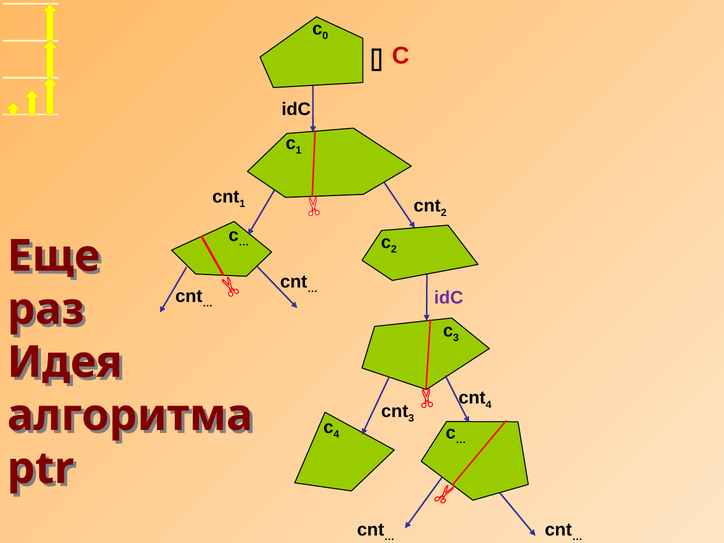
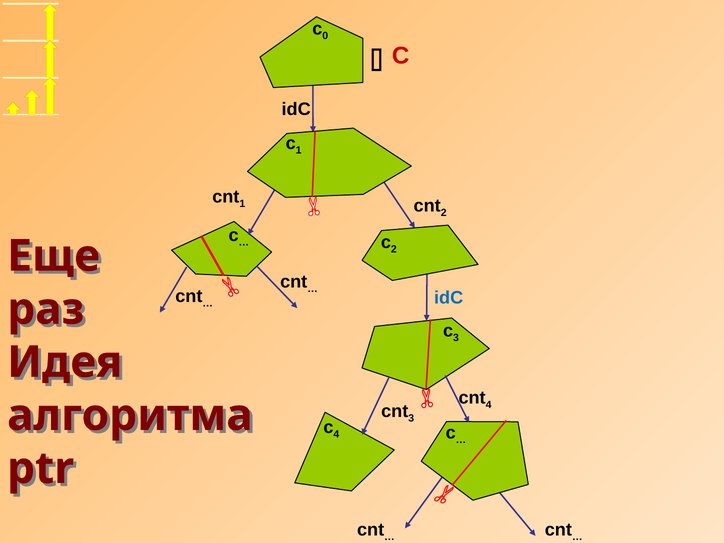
idC at (449, 298) colour: purple -> blue
